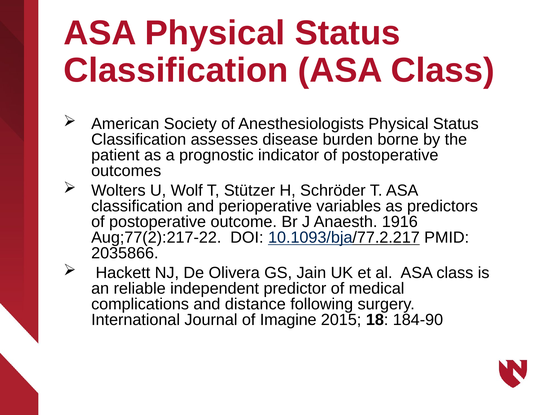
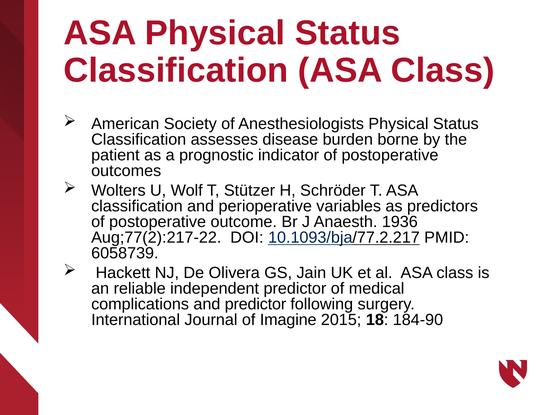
1916: 1916 -> 1936
2035866: 2035866 -> 6058739
and distance: distance -> predictor
